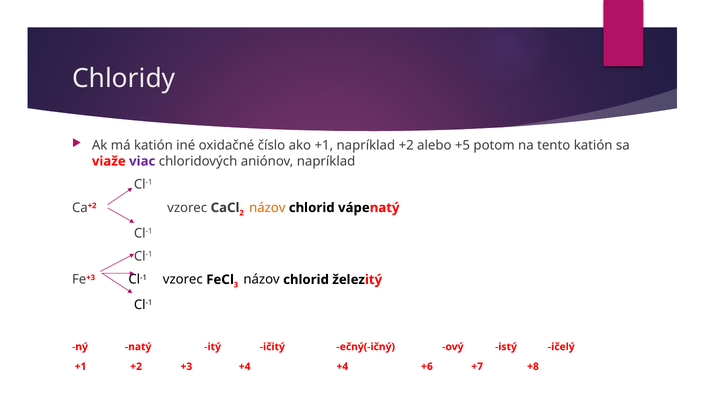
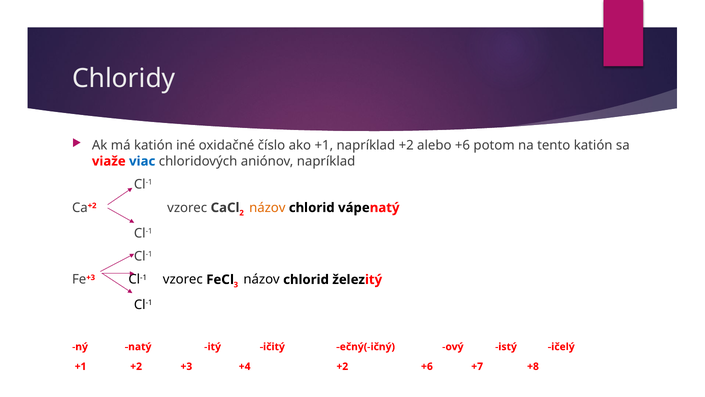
alebo +5: +5 -> +6
viac colour: purple -> blue
+4 +4: +4 -> +2
